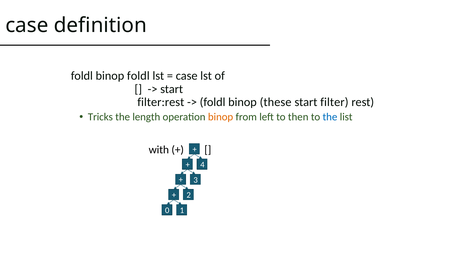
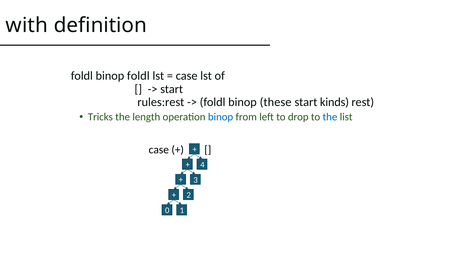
case at (27, 26): case -> with
filter:rest: filter:rest -> rules:rest
filter: filter -> kinds
binop at (221, 117) colour: orange -> blue
then: then -> drop
with at (159, 150): with -> case
